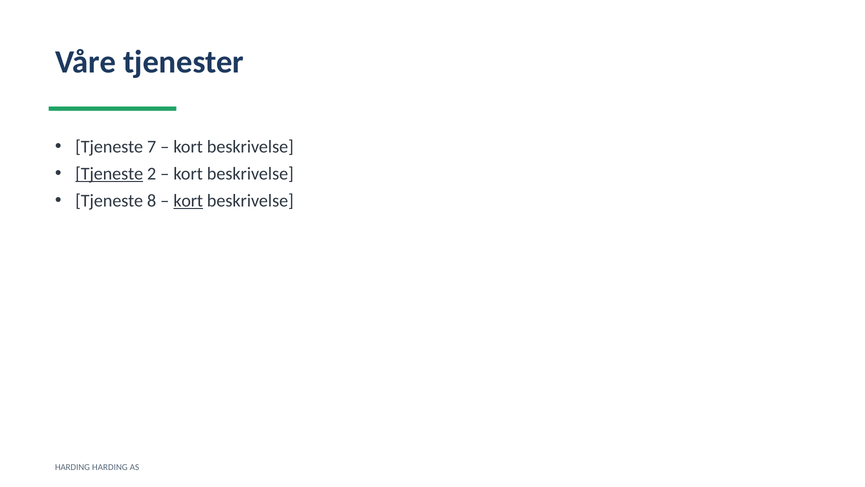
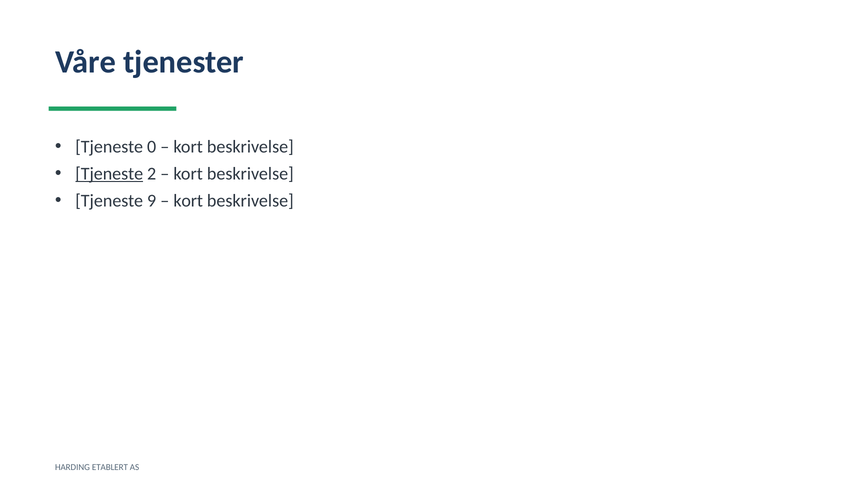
7: 7 -> 0
8: 8 -> 9
kort at (188, 201) underline: present -> none
HARDING HARDING: HARDING -> ETABLERT
